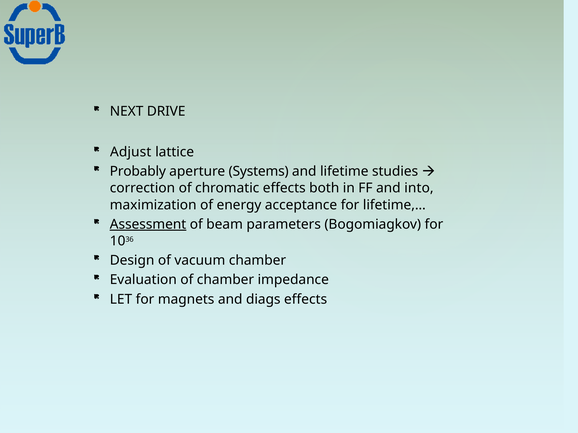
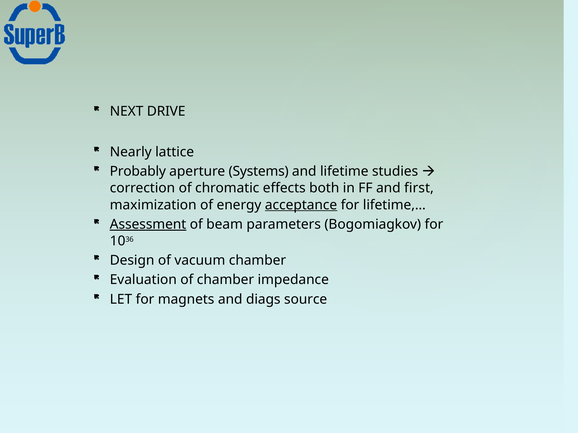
Adjust: Adjust -> Nearly
into: into -> first
acceptance underline: none -> present
diags effects: effects -> source
